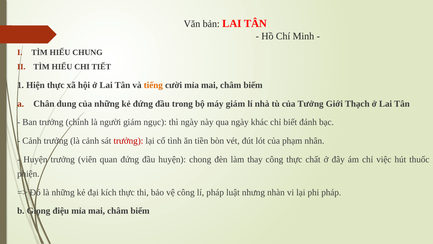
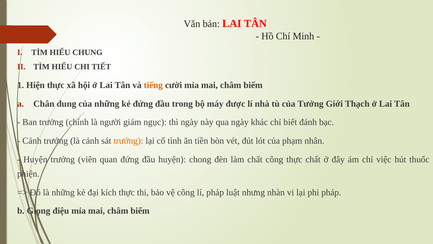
máy giám: giám -> được
trưởng at (128, 141) colour: red -> orange
làm thay: thay -> chất
